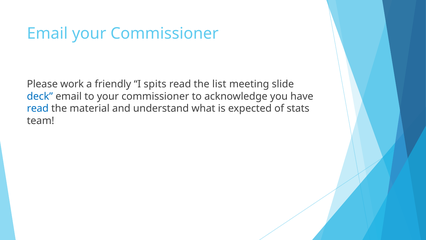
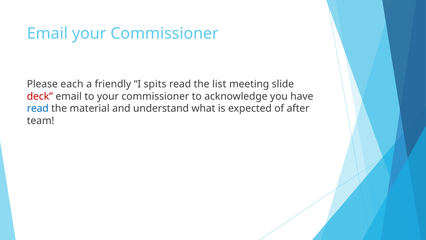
work: work -> each
deck colour: blue -> red
stats: stats -> after
